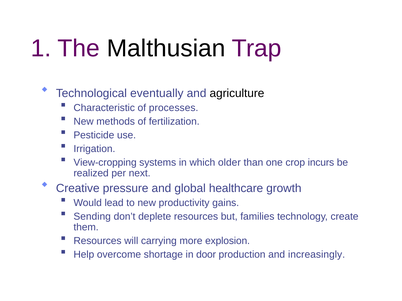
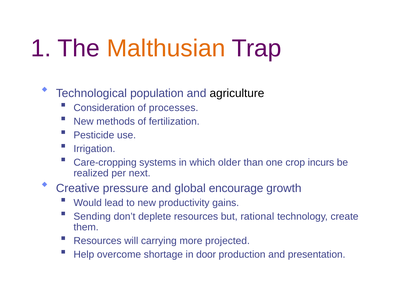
Malthusian colour: black -> orange
eventually: eventually -> population
Characteristic: Characteristic -> Consideration
View-cropping: View-cropping -> Care-cropping
healthcare: healthcare -> encourage
families: families -> rational
explosion: explosion -> projected
increasingly: increasingly -> presentation
